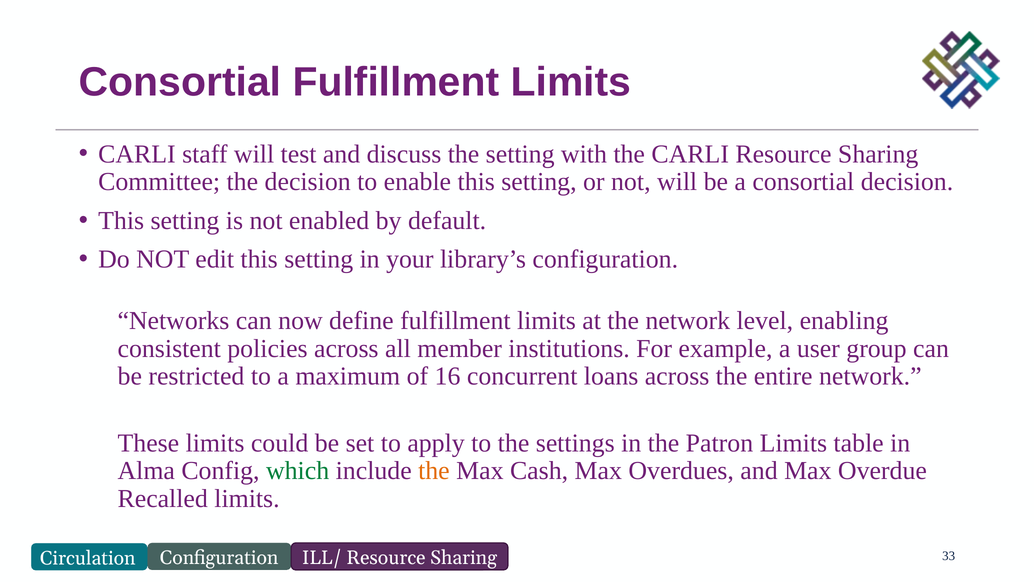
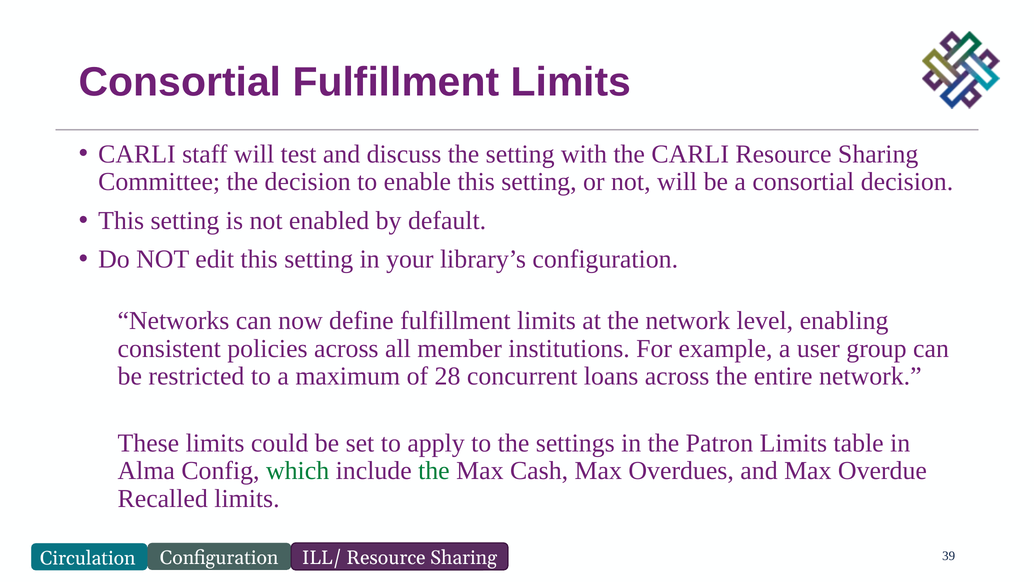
16: 16 -> 28
the at (434, 471) colour: orange -> green
33: 33 -> 39
